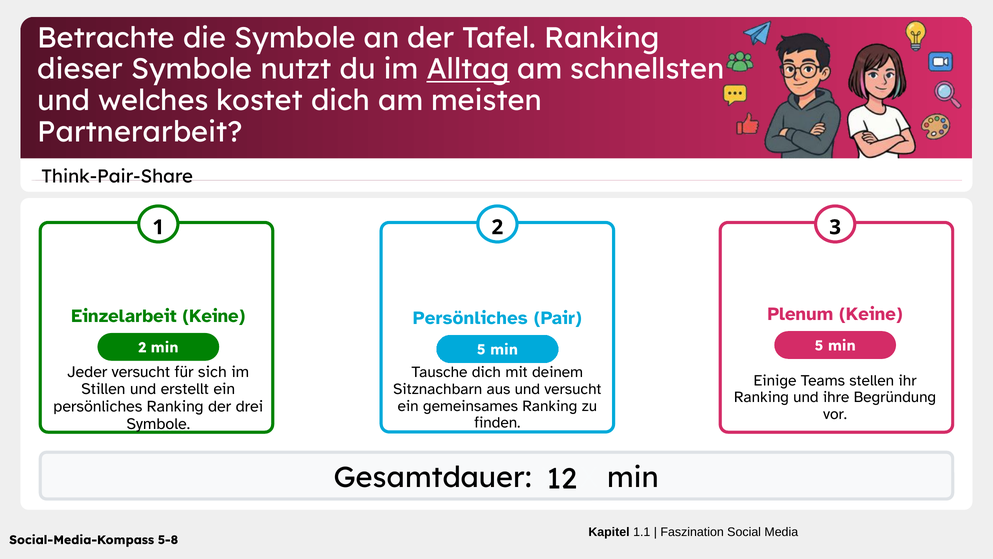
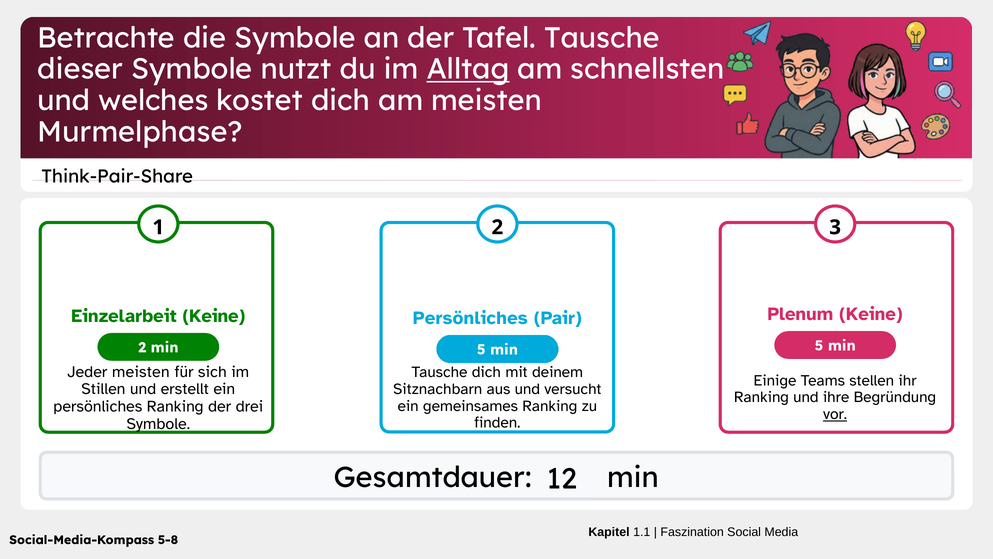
Tafel Ranking: Ranking -> Tausche
Partnerarbeit: Partnerarbeit -> Murmelphase
Jeder versucht: versucht -> meisten
vor underline: none -> present
